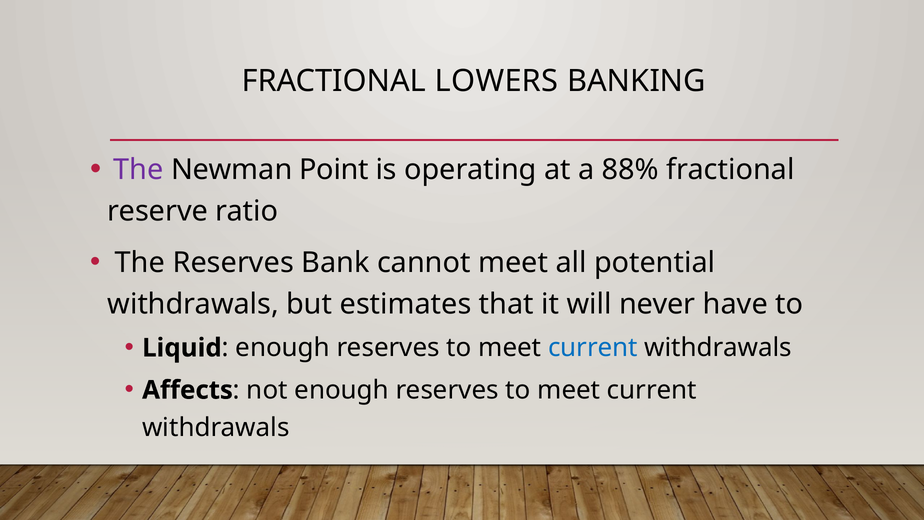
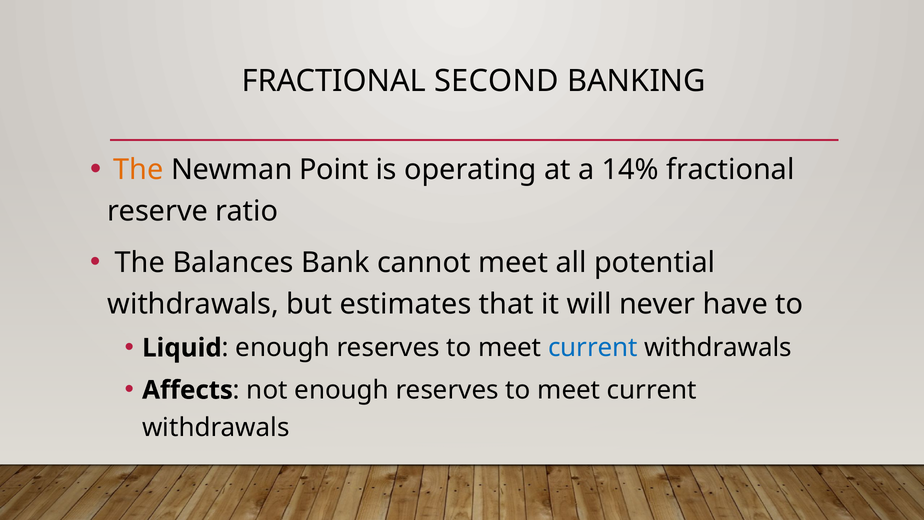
LOWERS: LOWERS -> SECOND
The at (138, 170) colour: purple -> orange
88%: 88% -> 14%
The Reserves: Reserves -> Balances
